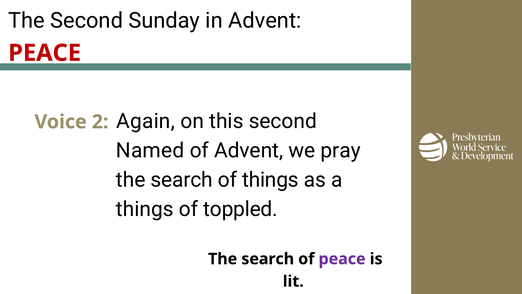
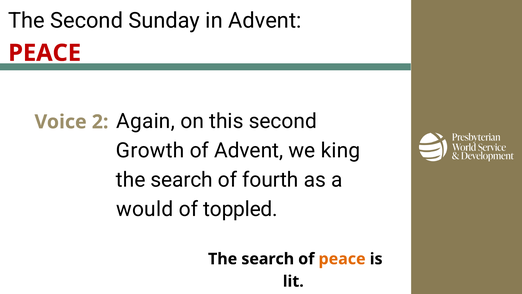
Named: Named -> Growth
pray: pray -> king
of things: things -> fourth
things at (145, 209): things -> would
peace at (342, 259) colour: purple -> orange
